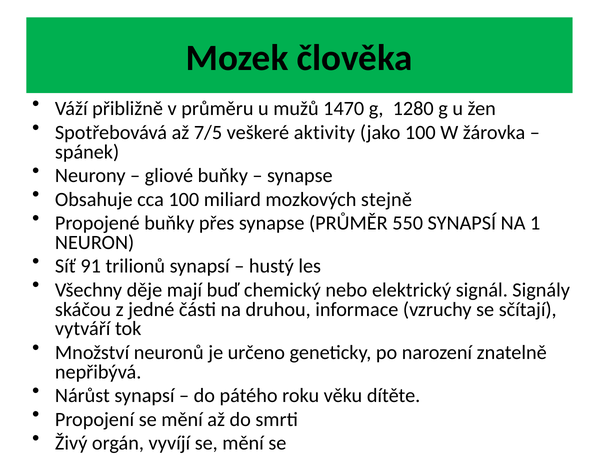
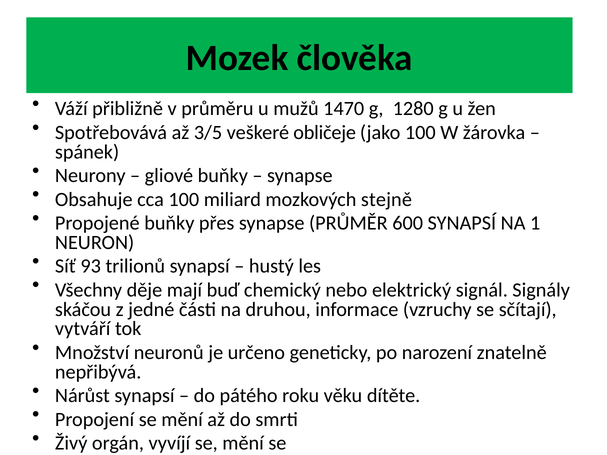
7/5: 7/5 -> 3/5
aktivity: aktivity -> obličeje
550: 550 -> 600
91: 91 -> 93
